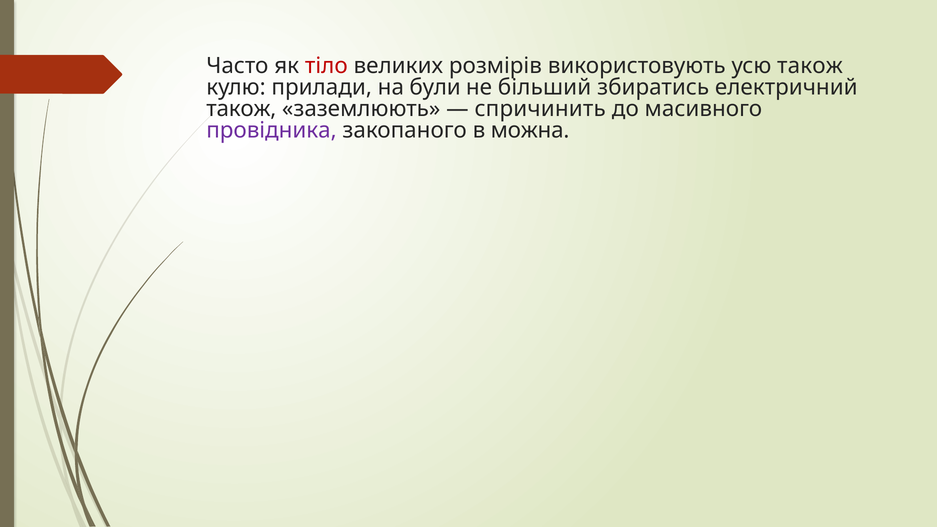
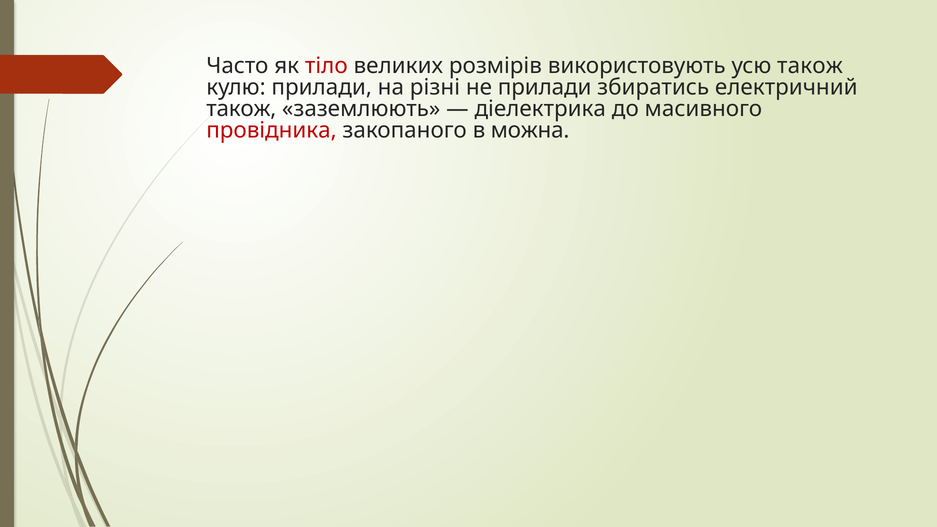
були: були -> різні
не більший: більший -> прилади
спричинить: спричинить -> діелектрика
провідника colour: purple -> red
